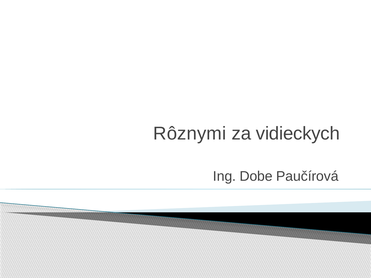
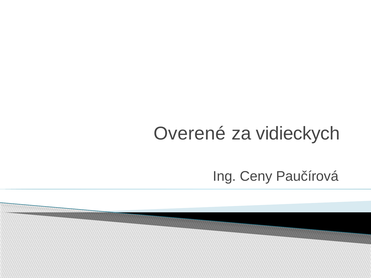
Rôznymi: Rôznymi -> Overené
Dobe: Dobe -> Ceny
